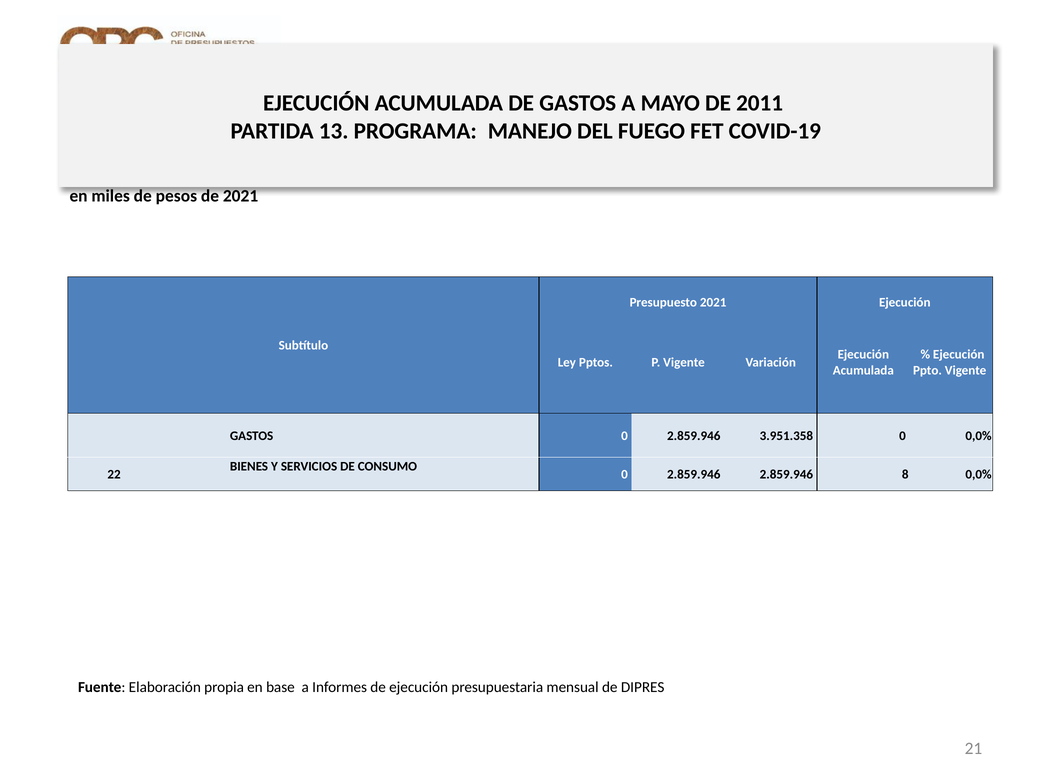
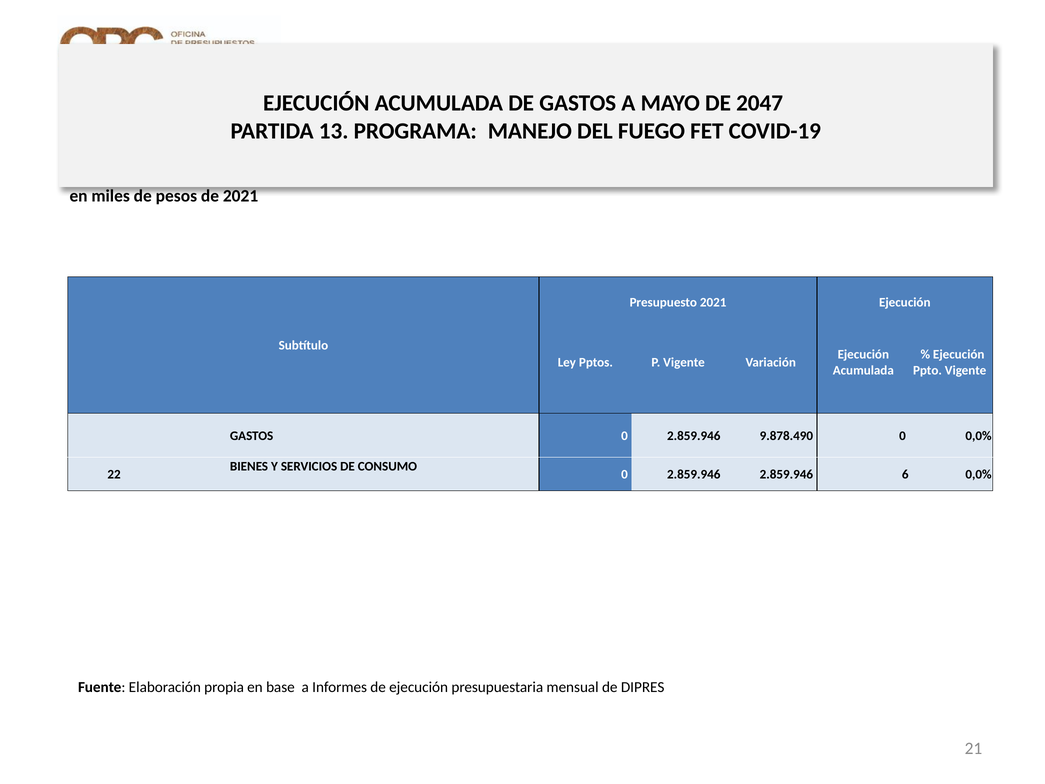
2011: 2011 -> 2047
3.951.358: 3.951.358 -> 9.878.490
8: 8 -> 6
